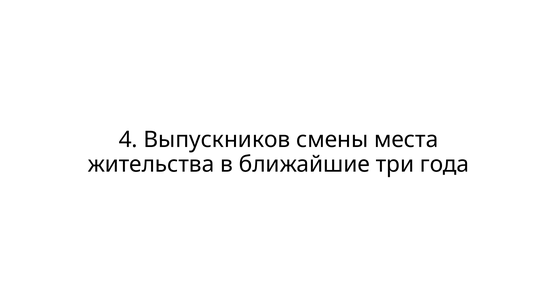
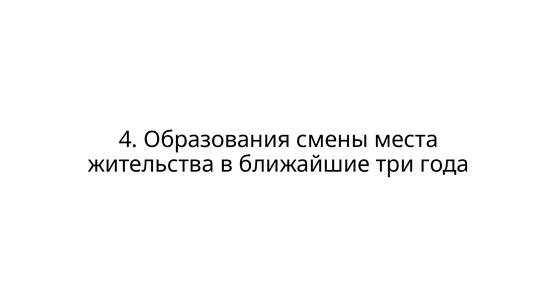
Выпускников: Выпускников -> Образования
